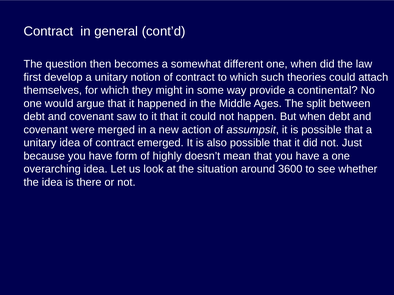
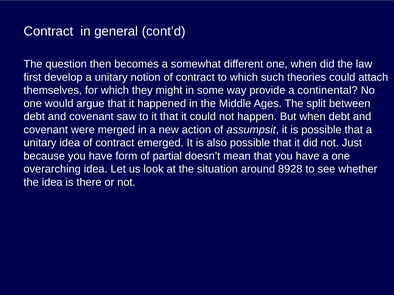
highly: highly -> partial
3600: 3600 -> 8928
